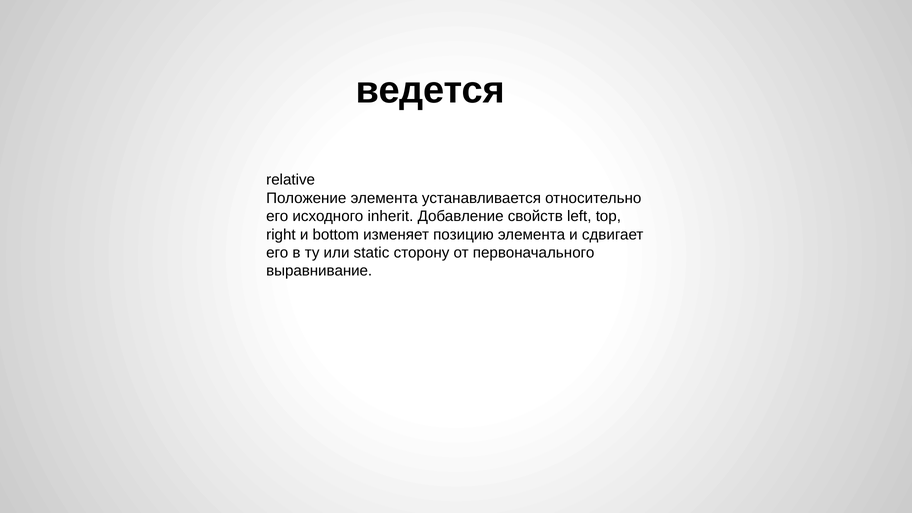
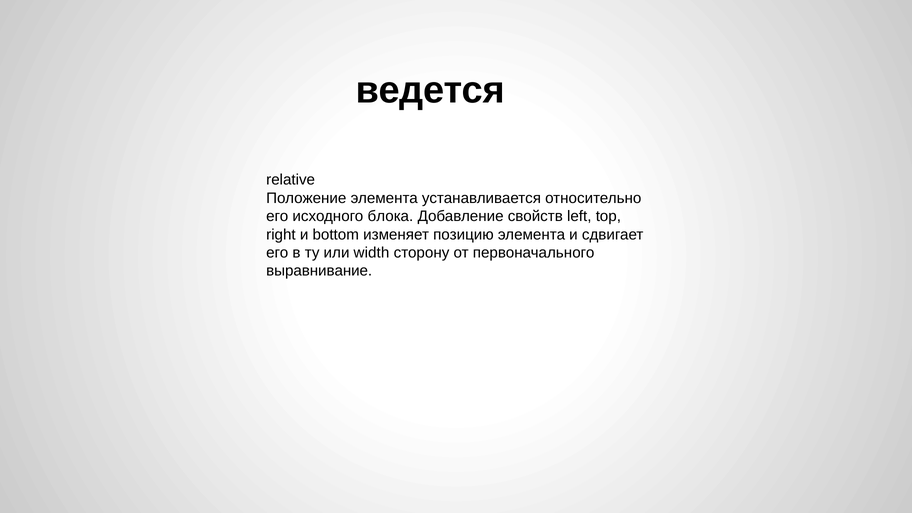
inherit: inherit -> блока
static: static -> width
